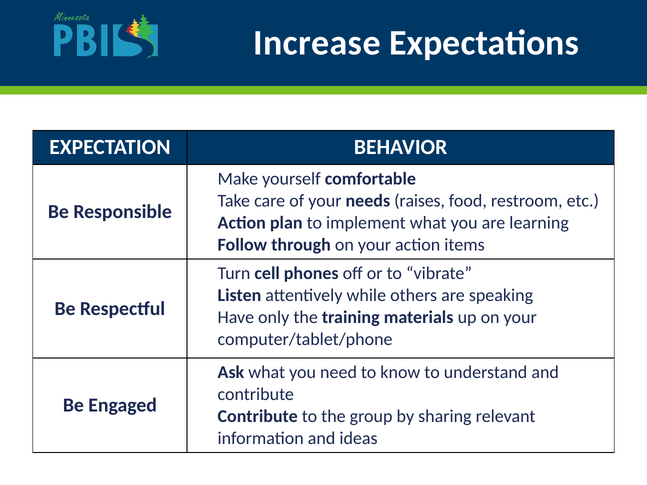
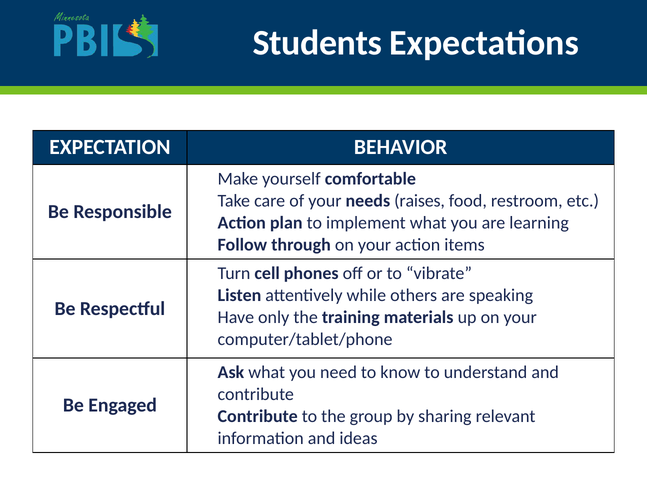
Increase: Increase -> Students
